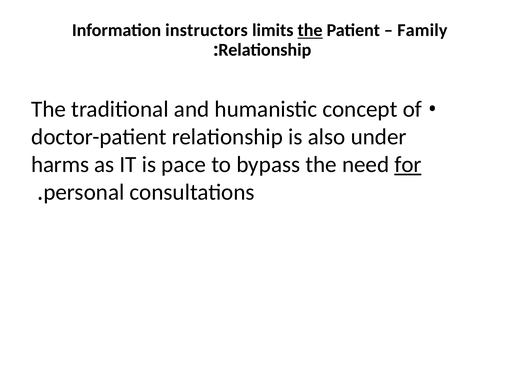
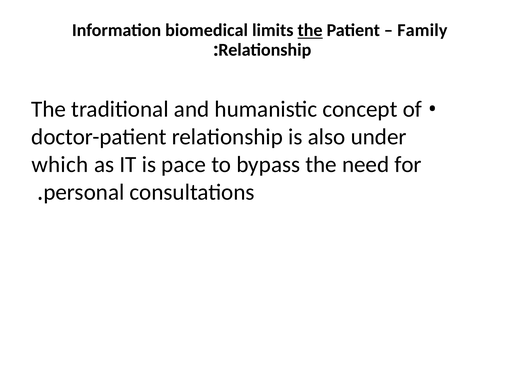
instructors: instructors -> biomedical
harms: harms -> which
for underline: present -> none
